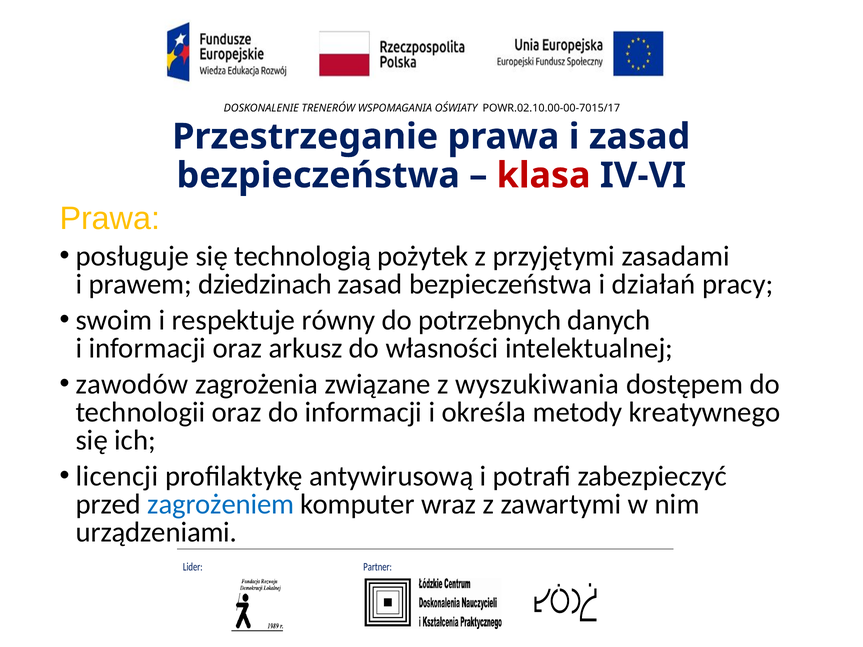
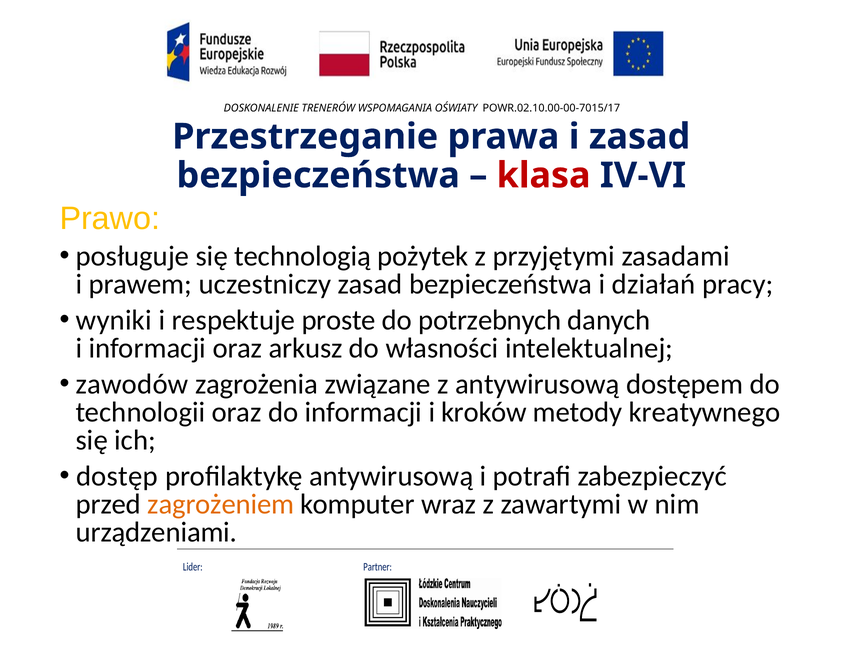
Prawa at (110, 219): Prawa -> Prawo
dziedzinach: dziedzinach -> uczestniczy
swoim: swoim -> wyniki
równy: równy -> proste
z wyszukiwania: wyszukiwania -> antywirusową
określa: określa -> kroków
licencji: licencji -> dostęp
zagrożeniem colour: blue -> orange
